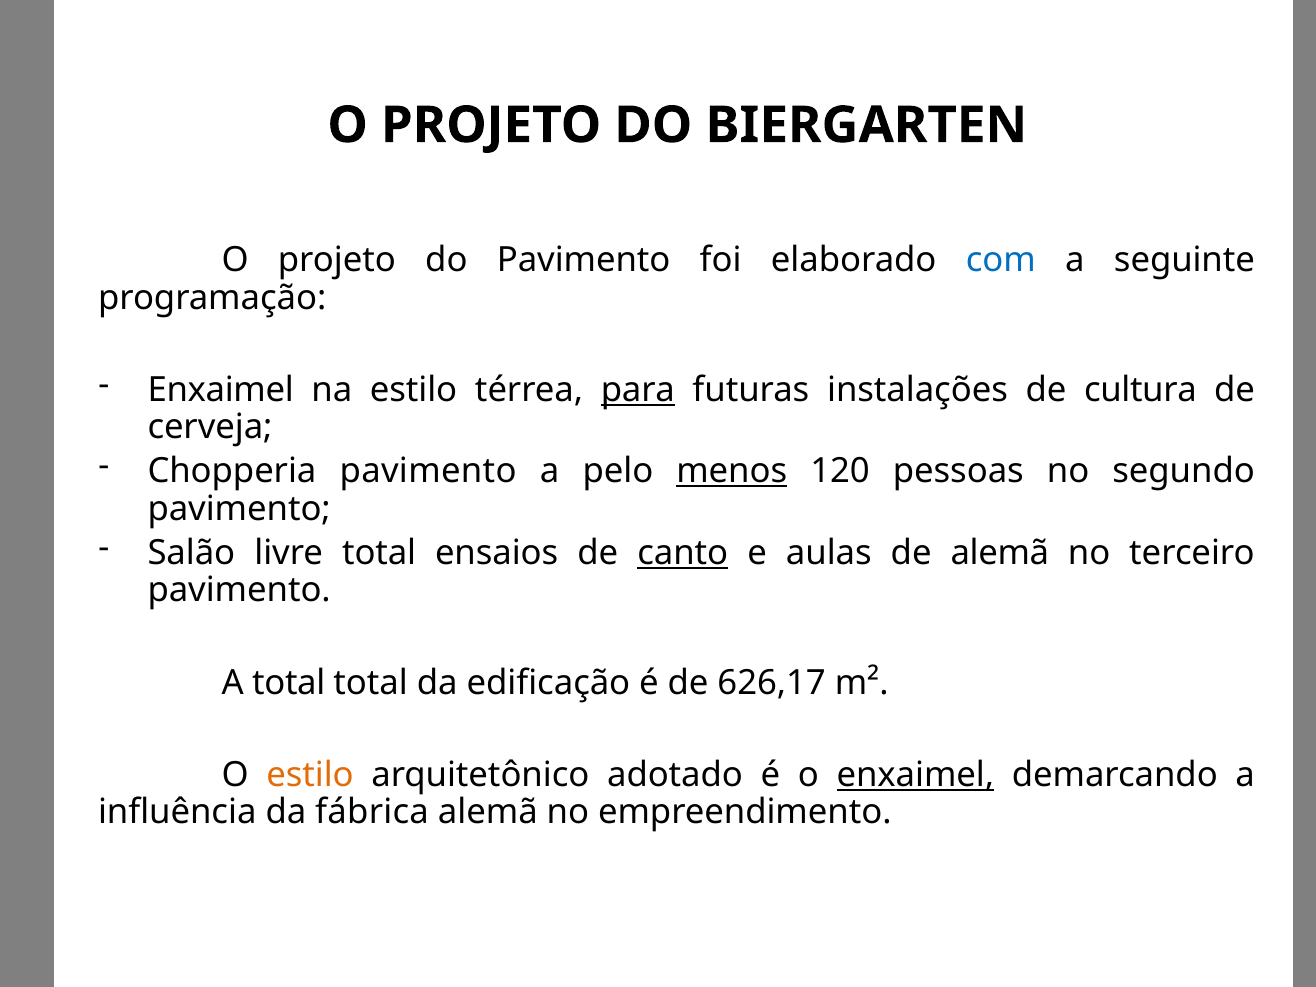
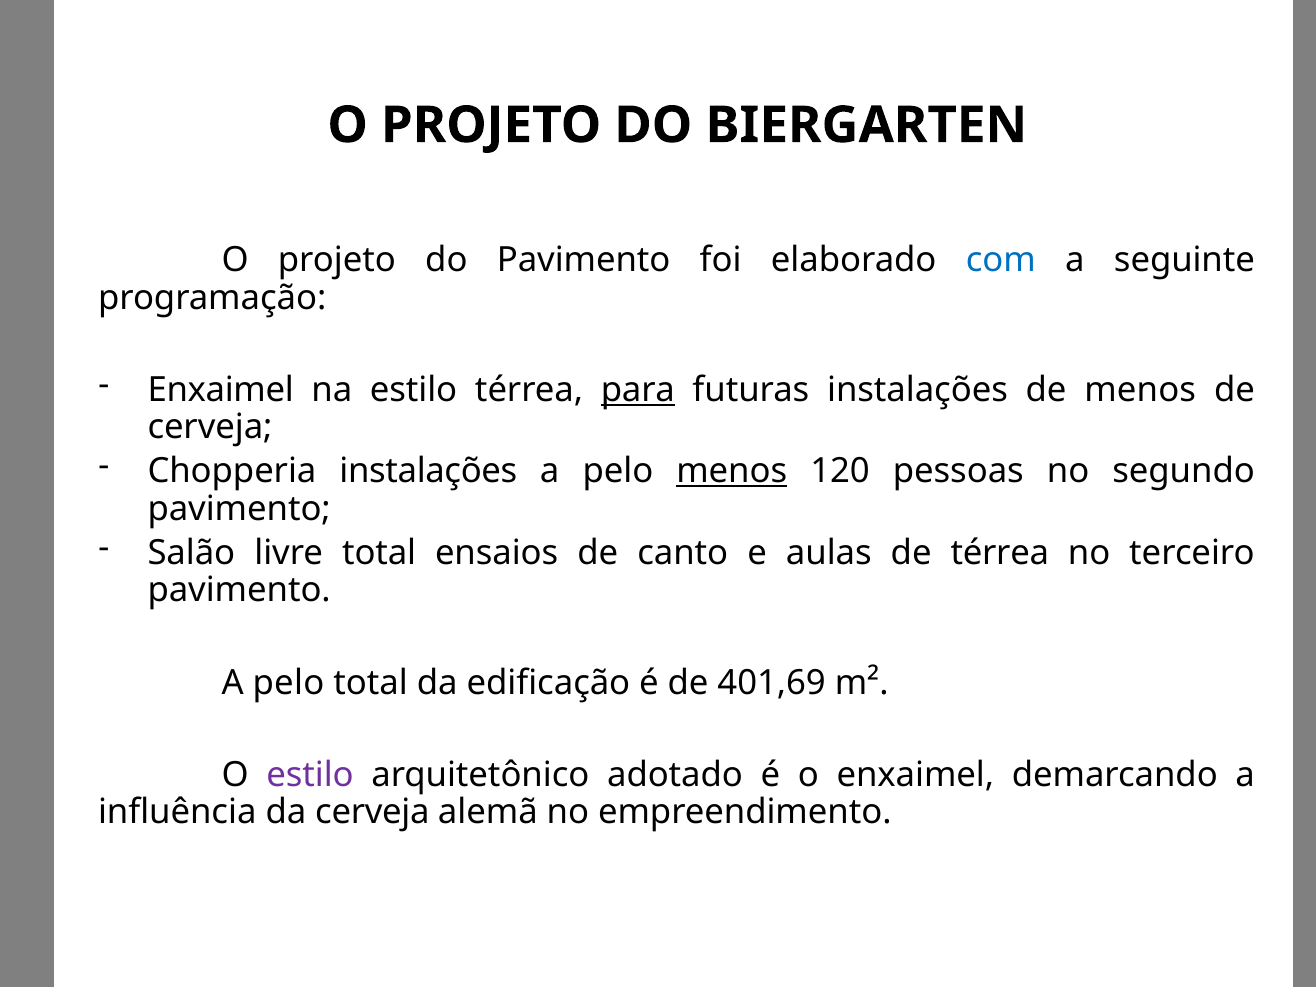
de cultura: cultura -> menos
Chopperia pavimento: pavimento -> instalações
canto underline: present -> none
de alemã: alemã -> térrea
total at (289, 683): total -> pelo
626,17: 626,17 -> 401,69
estilo at (310, 775) colour: orange -> purple
enxaimel at (915, 775) underline: present -> none
da fábrica: fábrica -> cerveja
